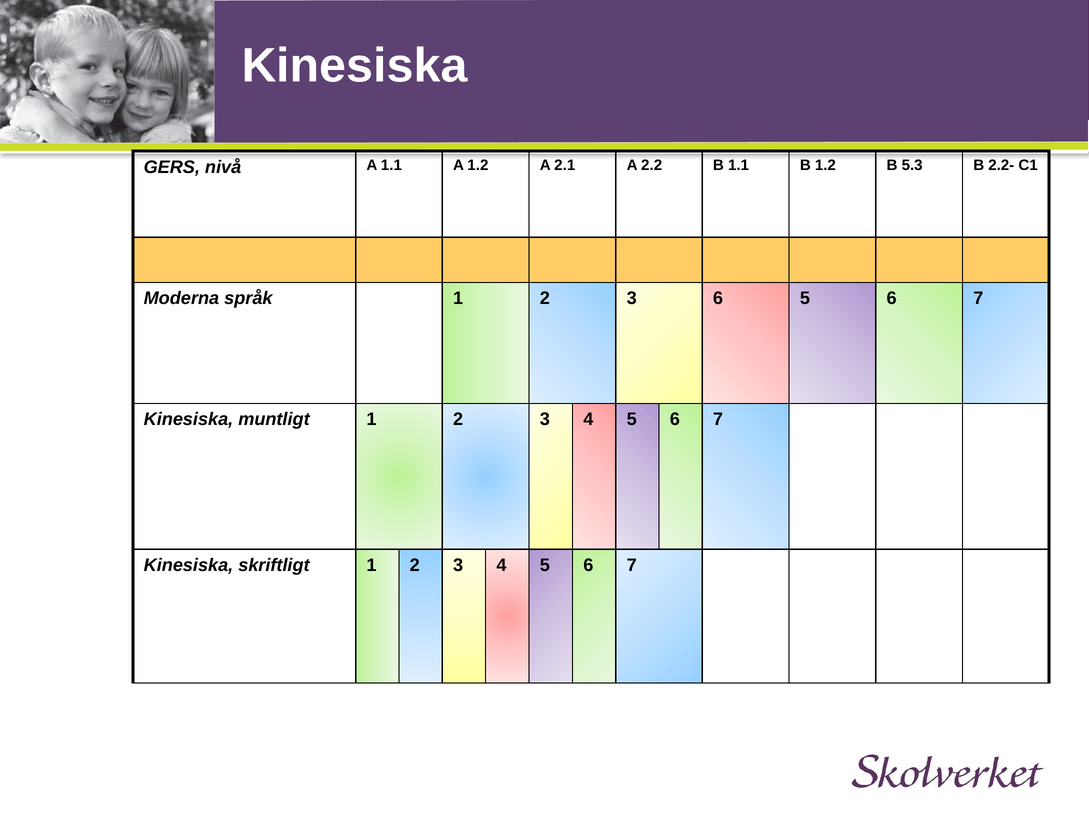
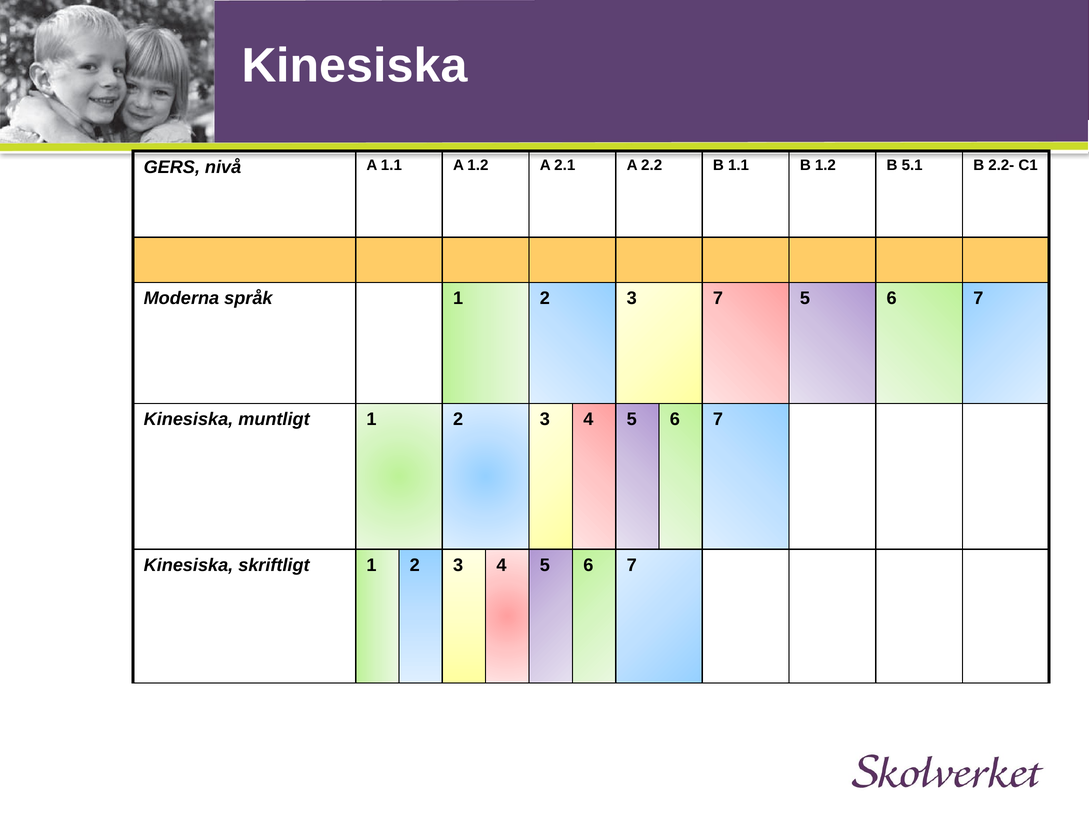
5.3: 5.3 -> 5.1
3 6: 6 -> 7
